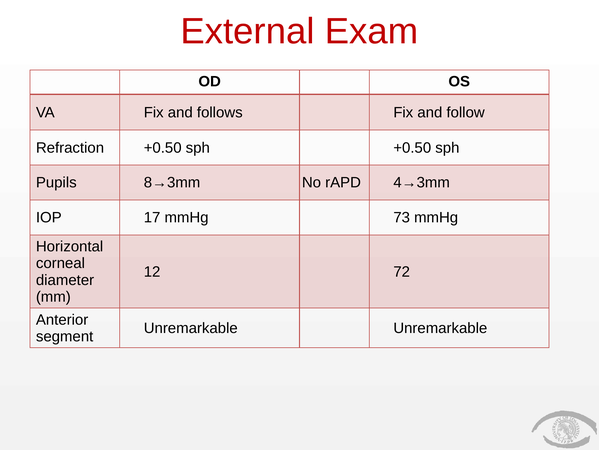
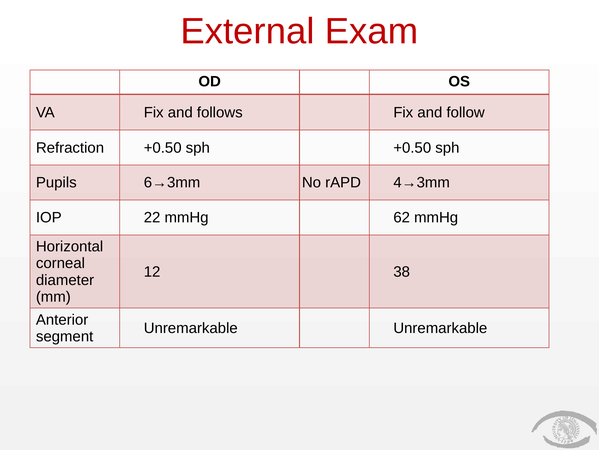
8→3mm: 8→3mm -> 6→3mm
17: 17 -> 22
73: 73 -> 62
72: 72 -> 38
